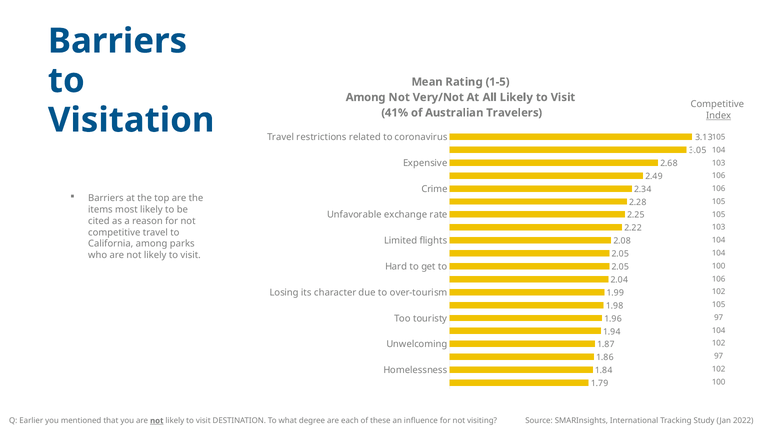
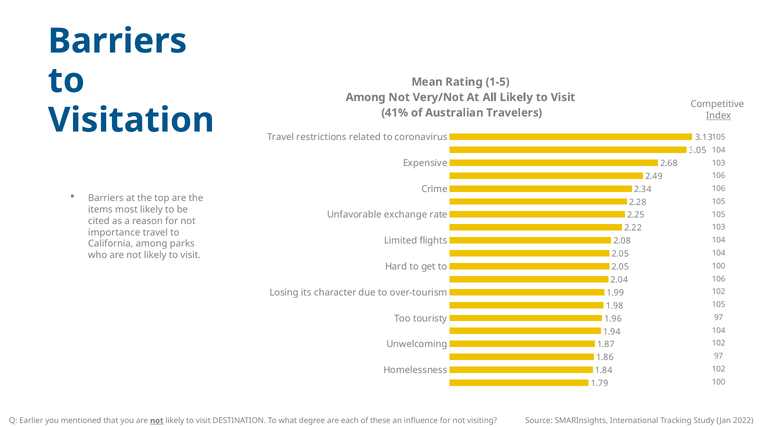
competitive at (114, 232): competitive -> importance
